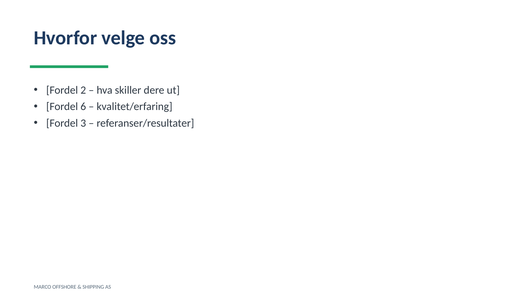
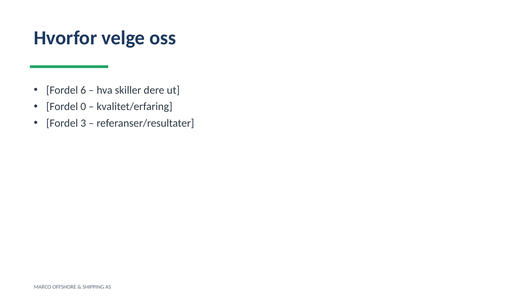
2: 2 -> 6
6: 6 -> 0
